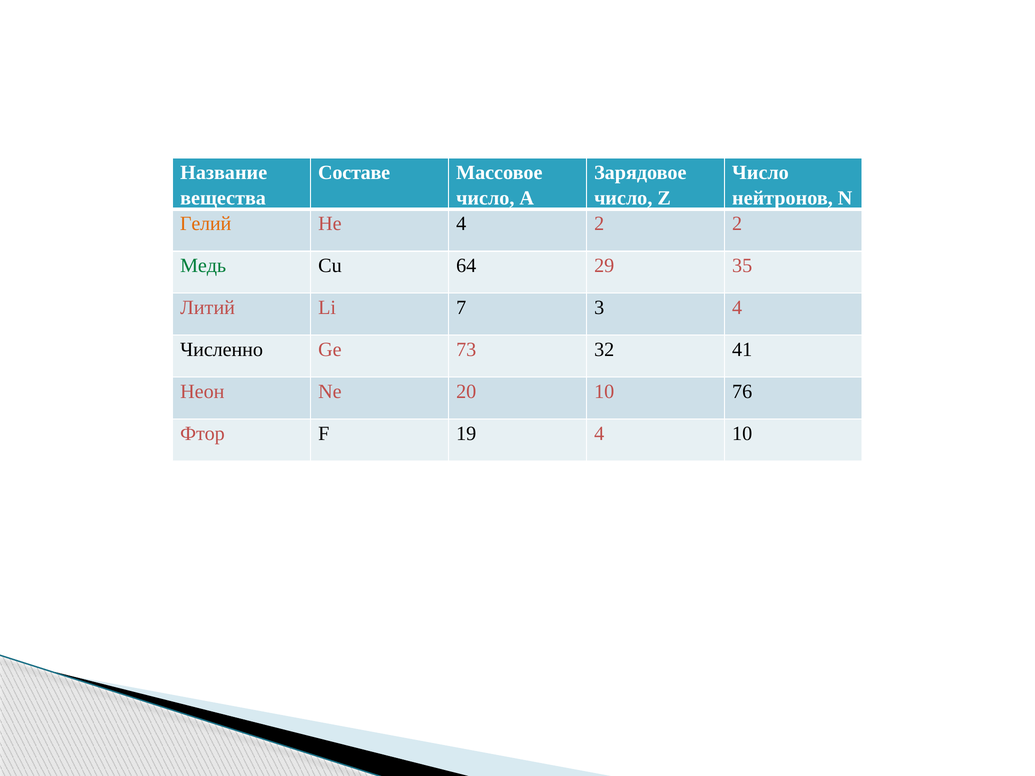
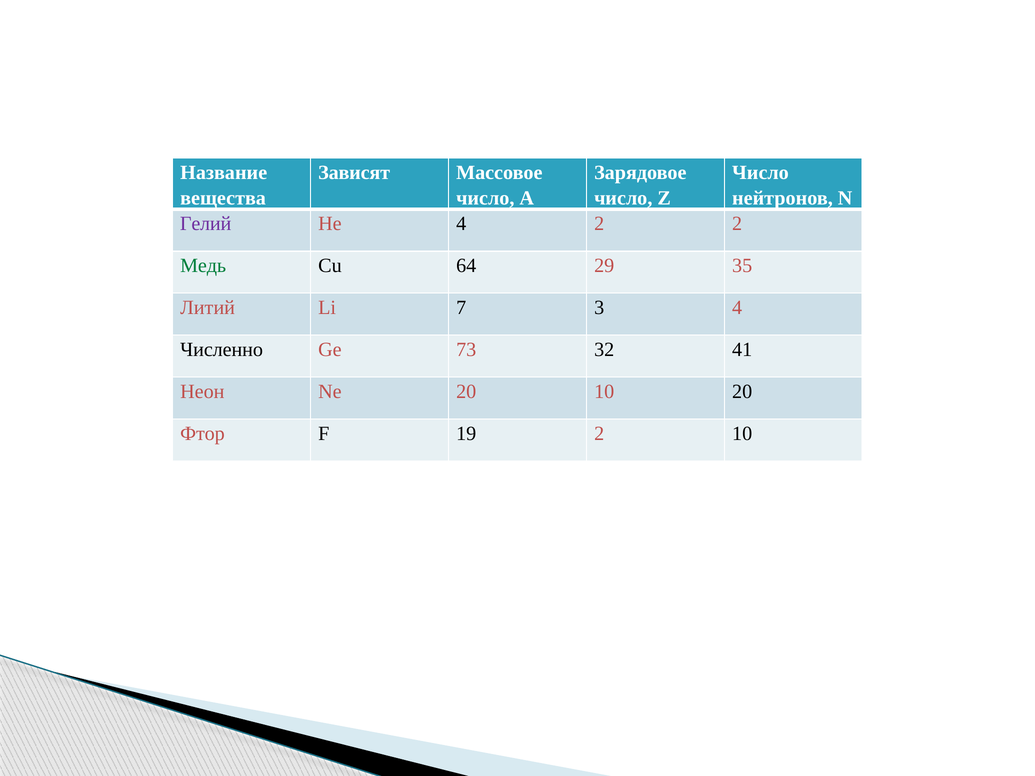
Составе: Составе -> Зависят
Гелий colour: orange -> purple
10 76: 76 -> 20
19 4: 4 -> 2
